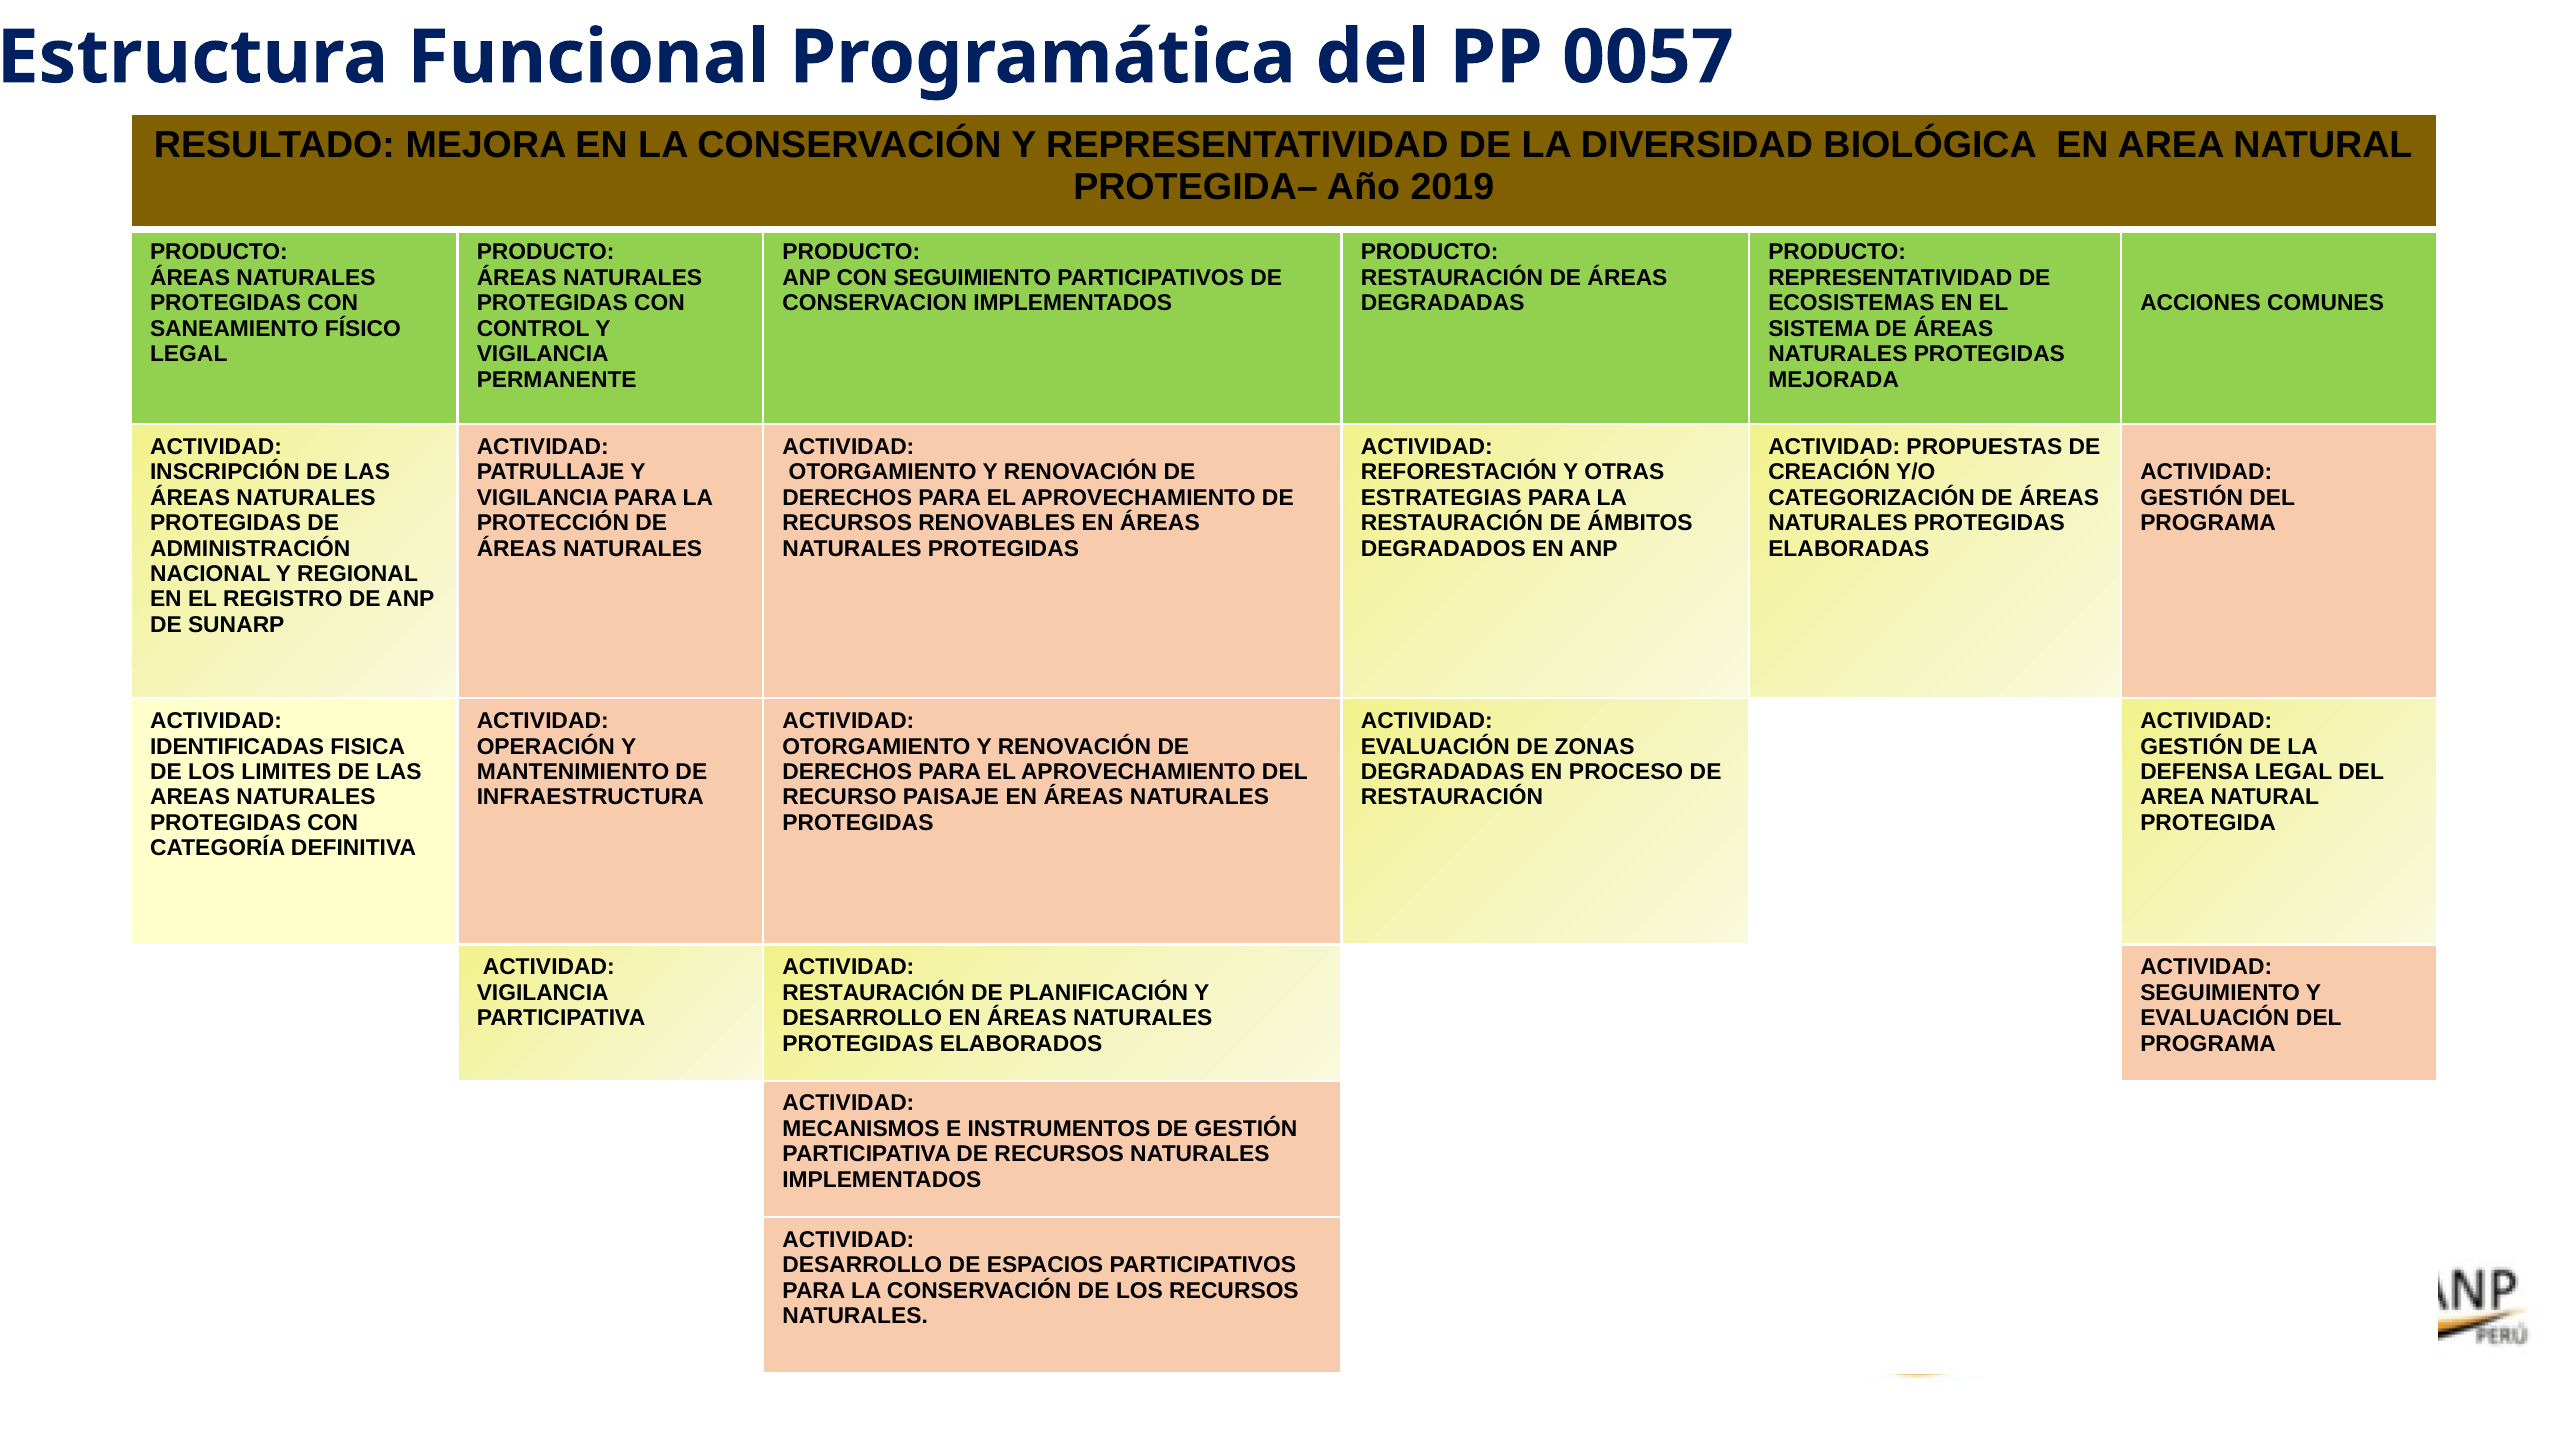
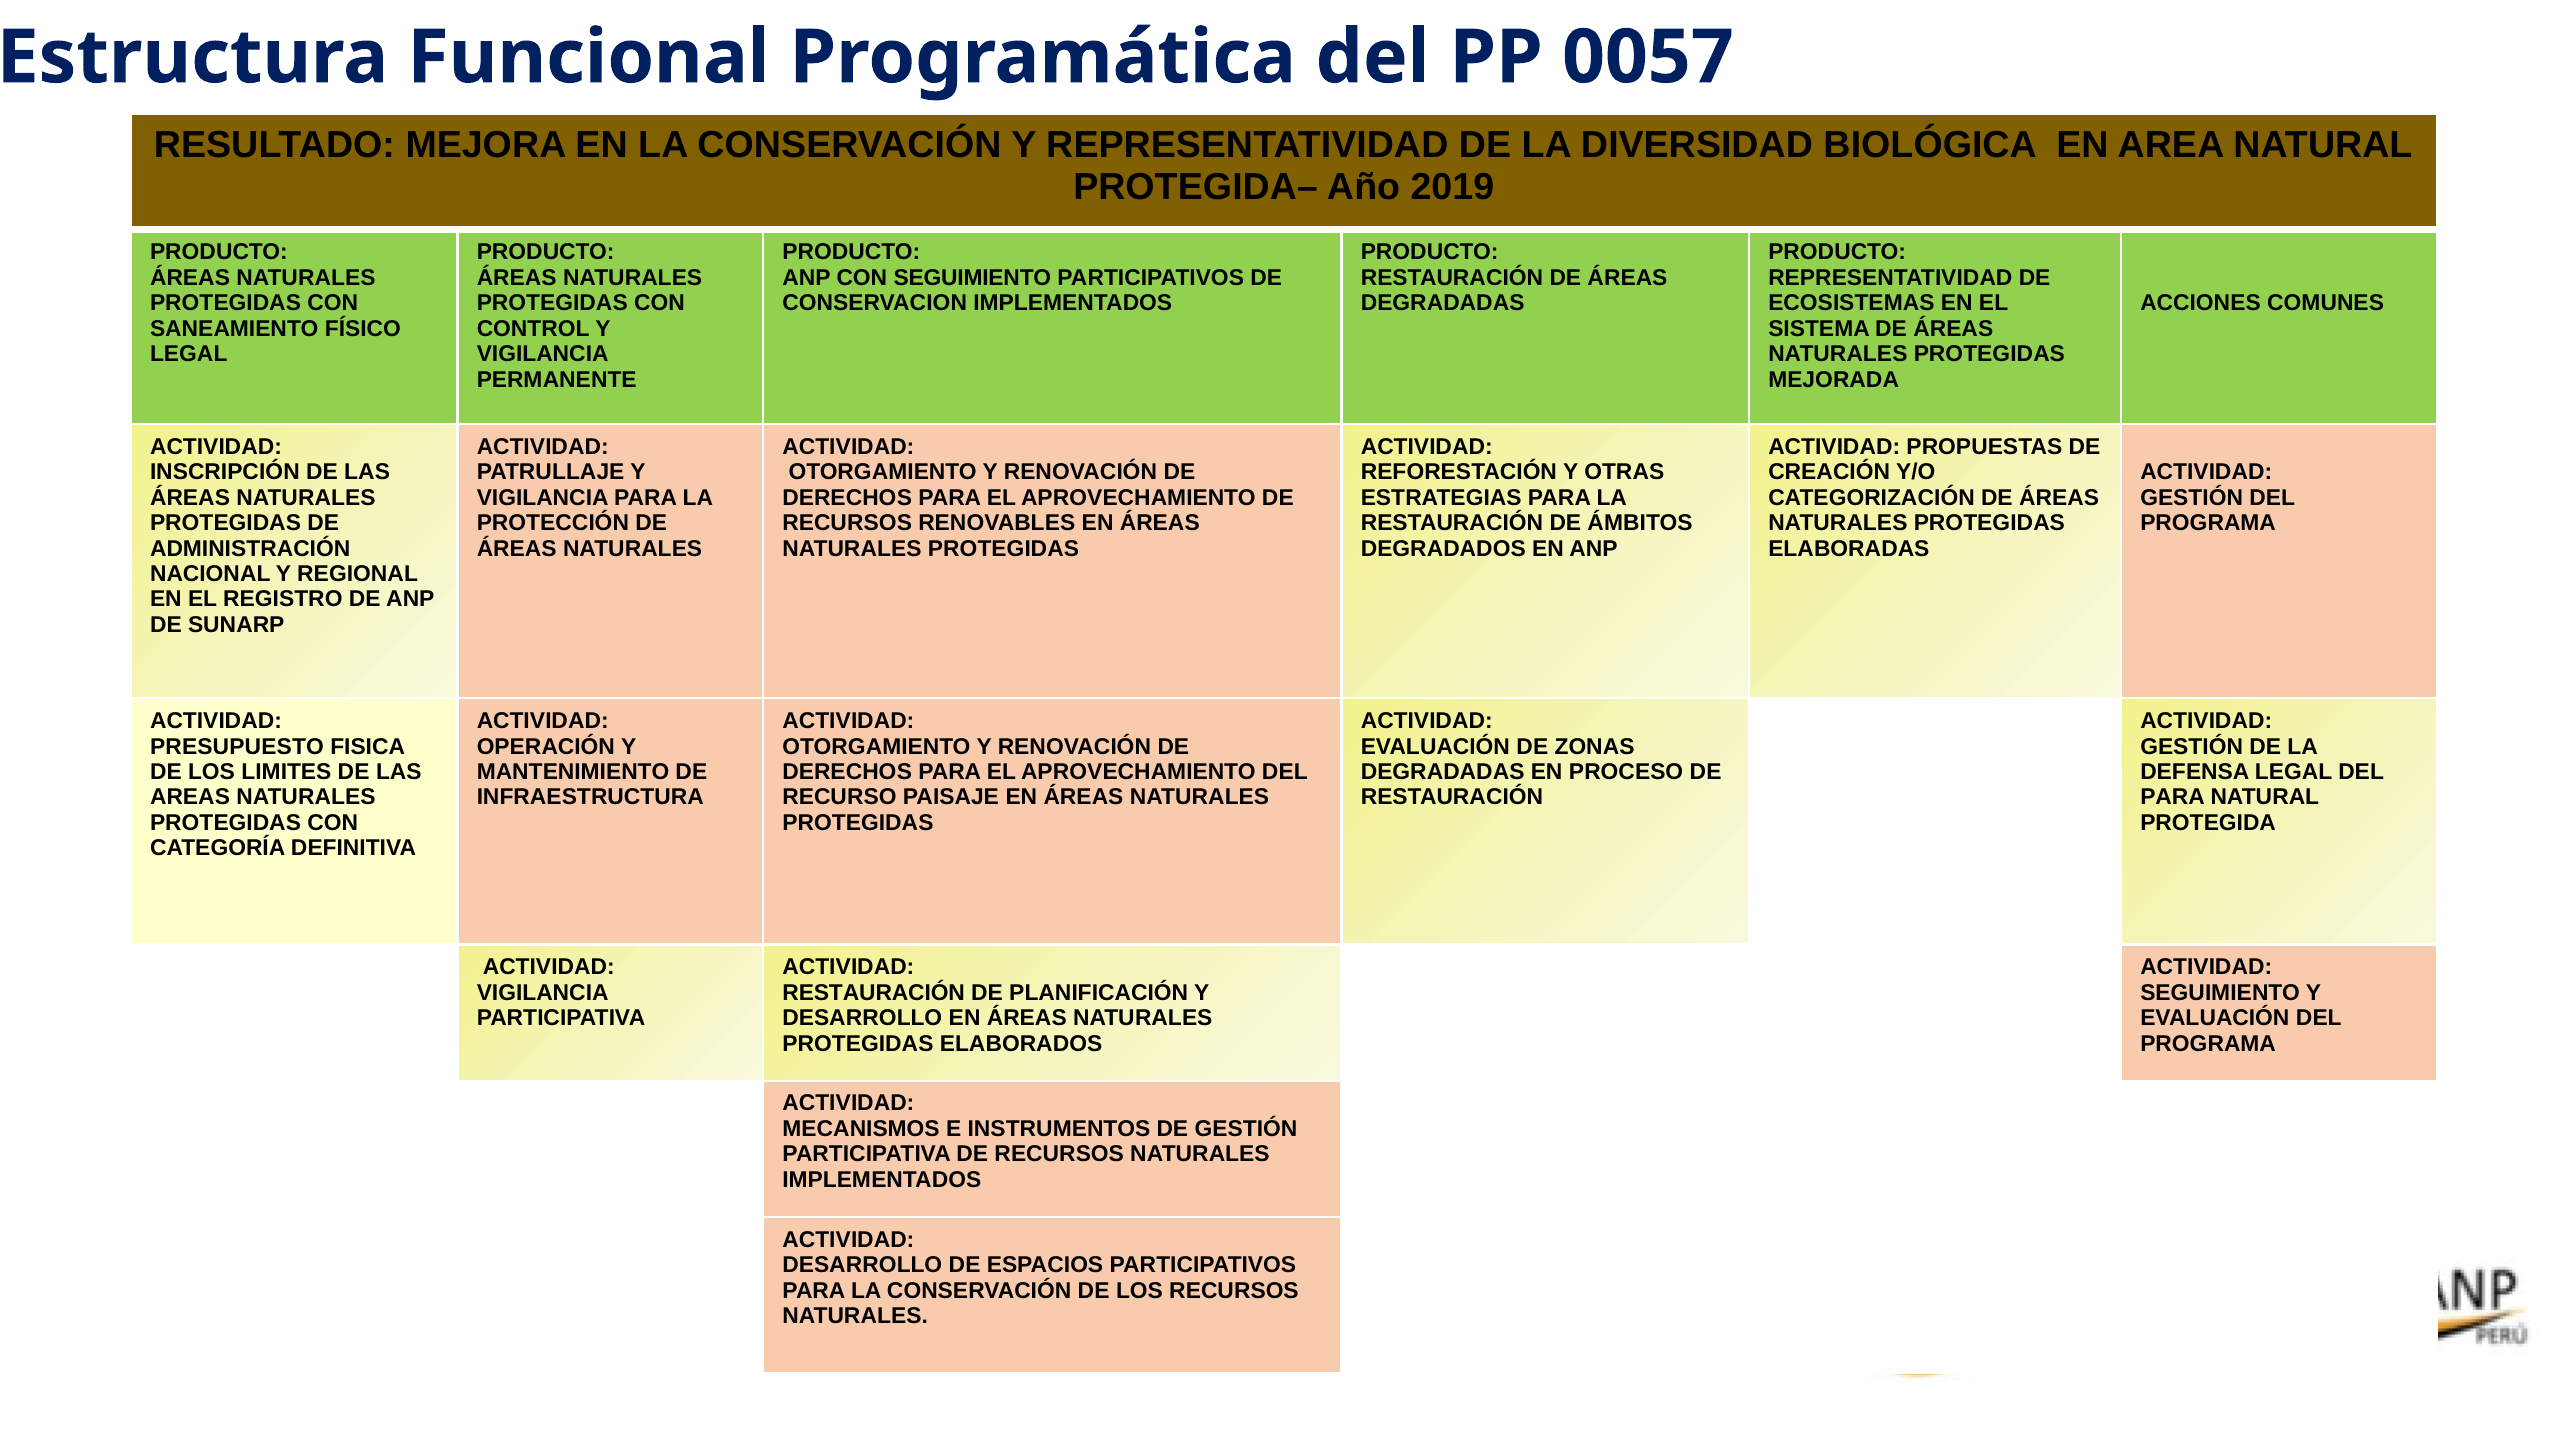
IDENTIFICADAS: IDENTIFICADAS -> PRESUPUESTO
AREA at (2173, 797): AREA -> PARA
